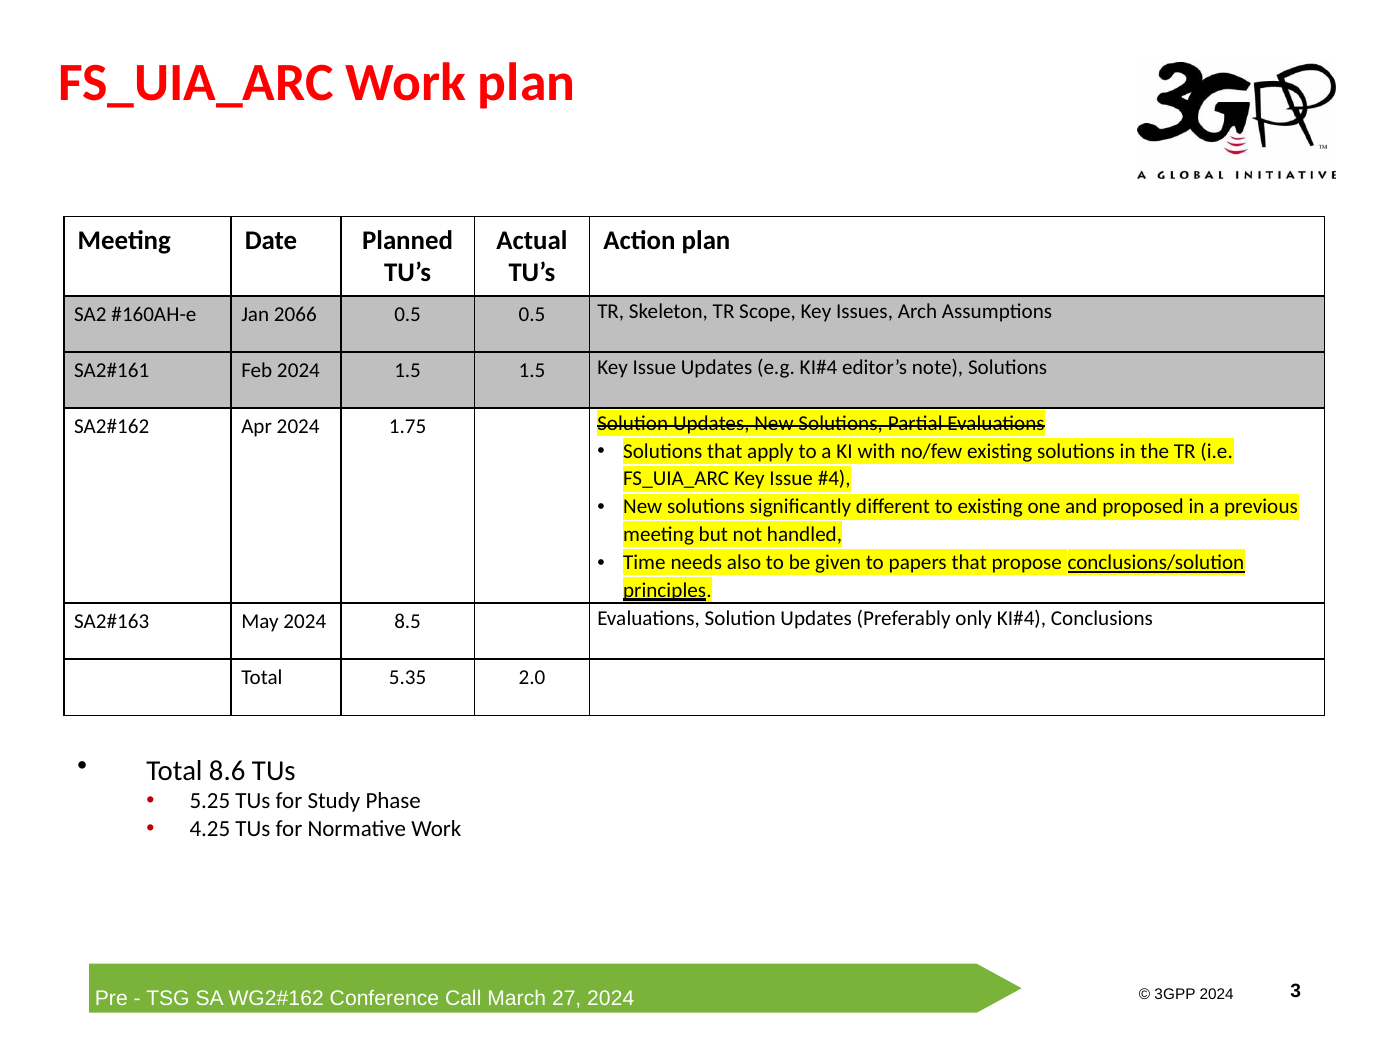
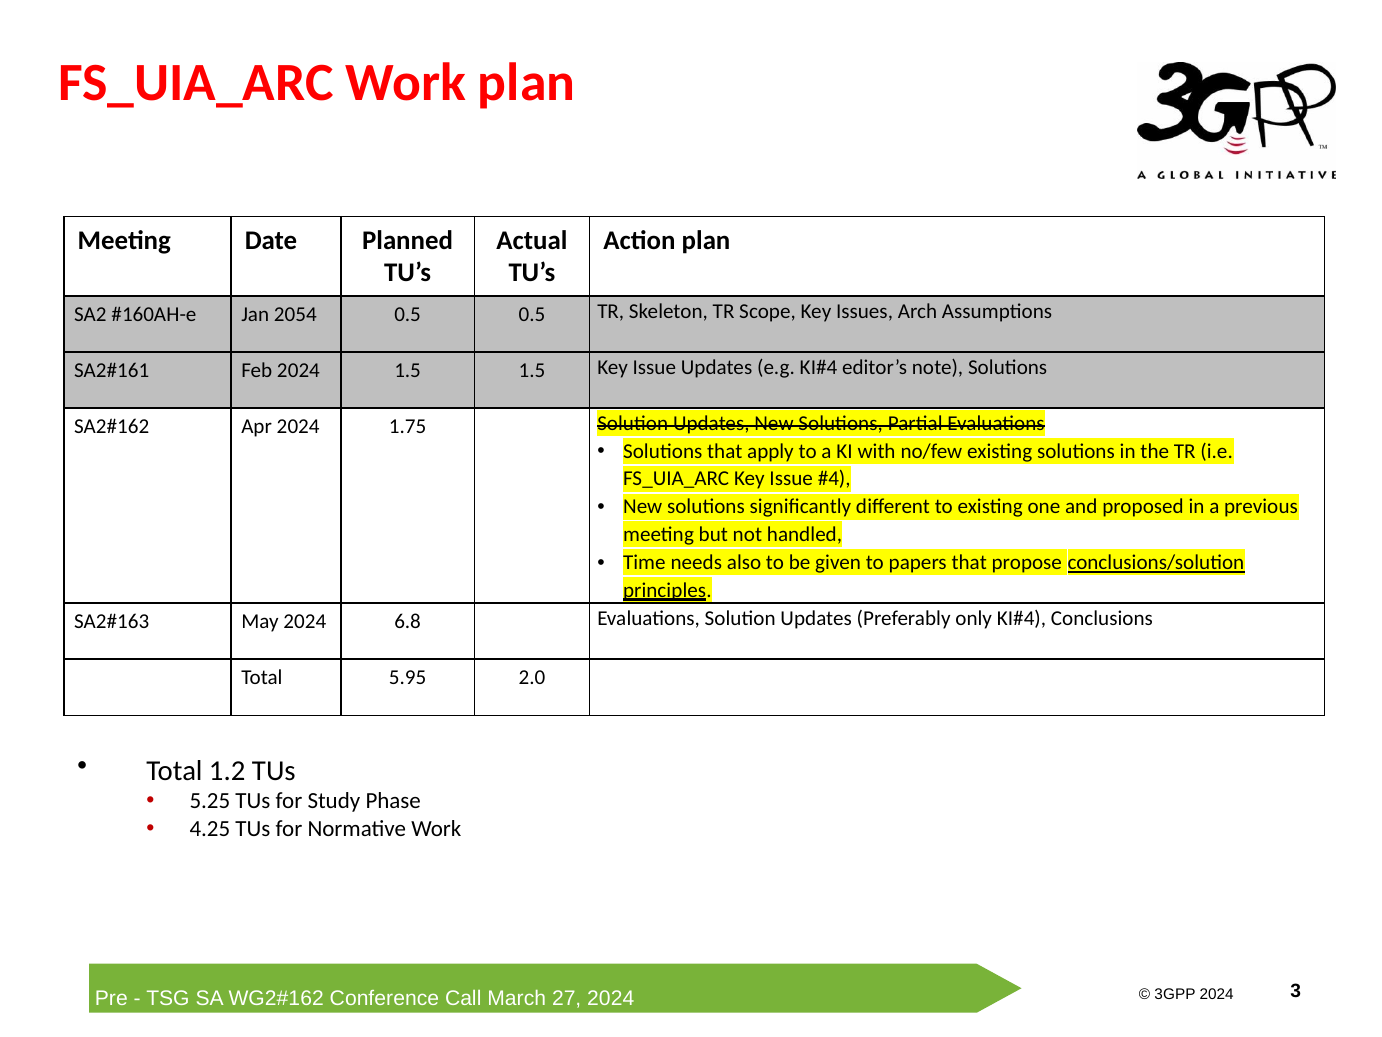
2066: 2066 -> 2054
8.5: 8.5 -> 6.8
5.35: 5.35 -> 5.95
8.6: 8.6 -> 1.2
